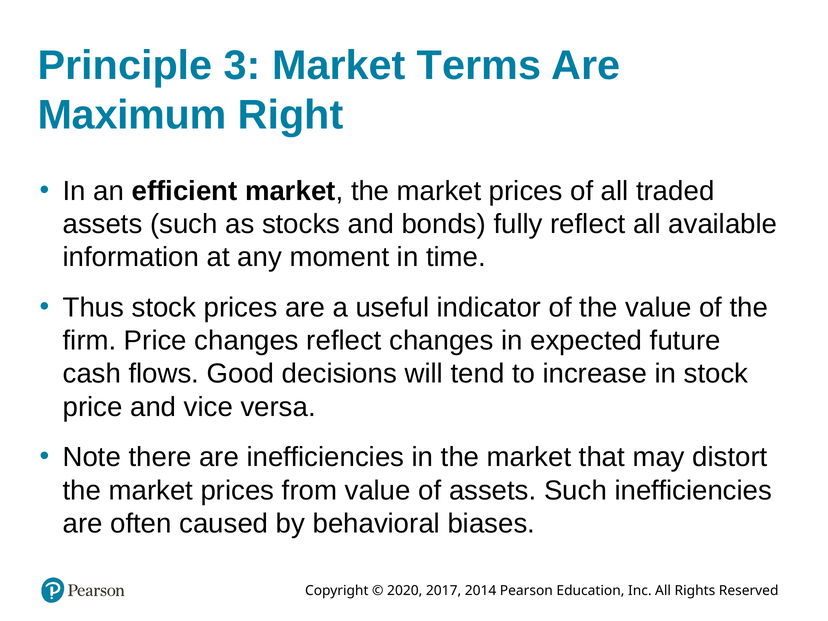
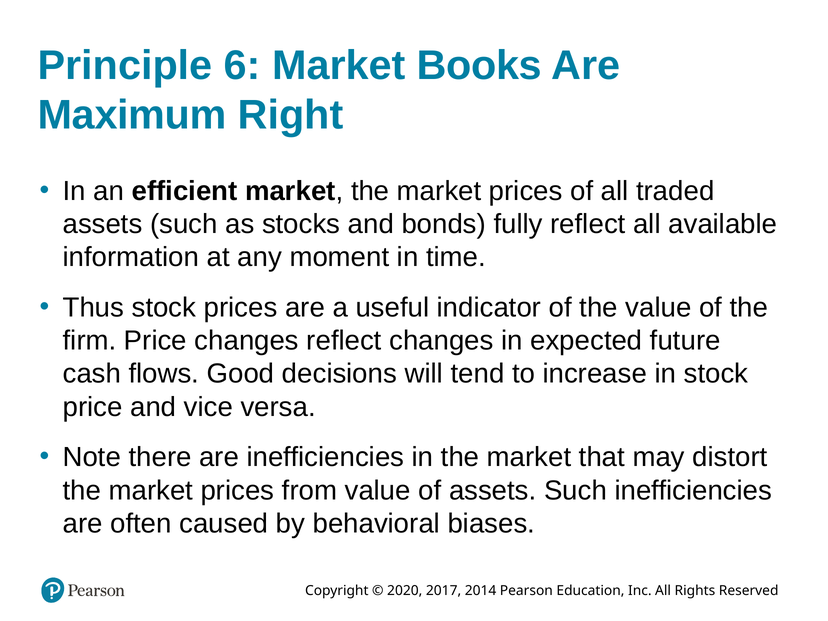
3: 3 -> 6
Terms: Terms -> Books
